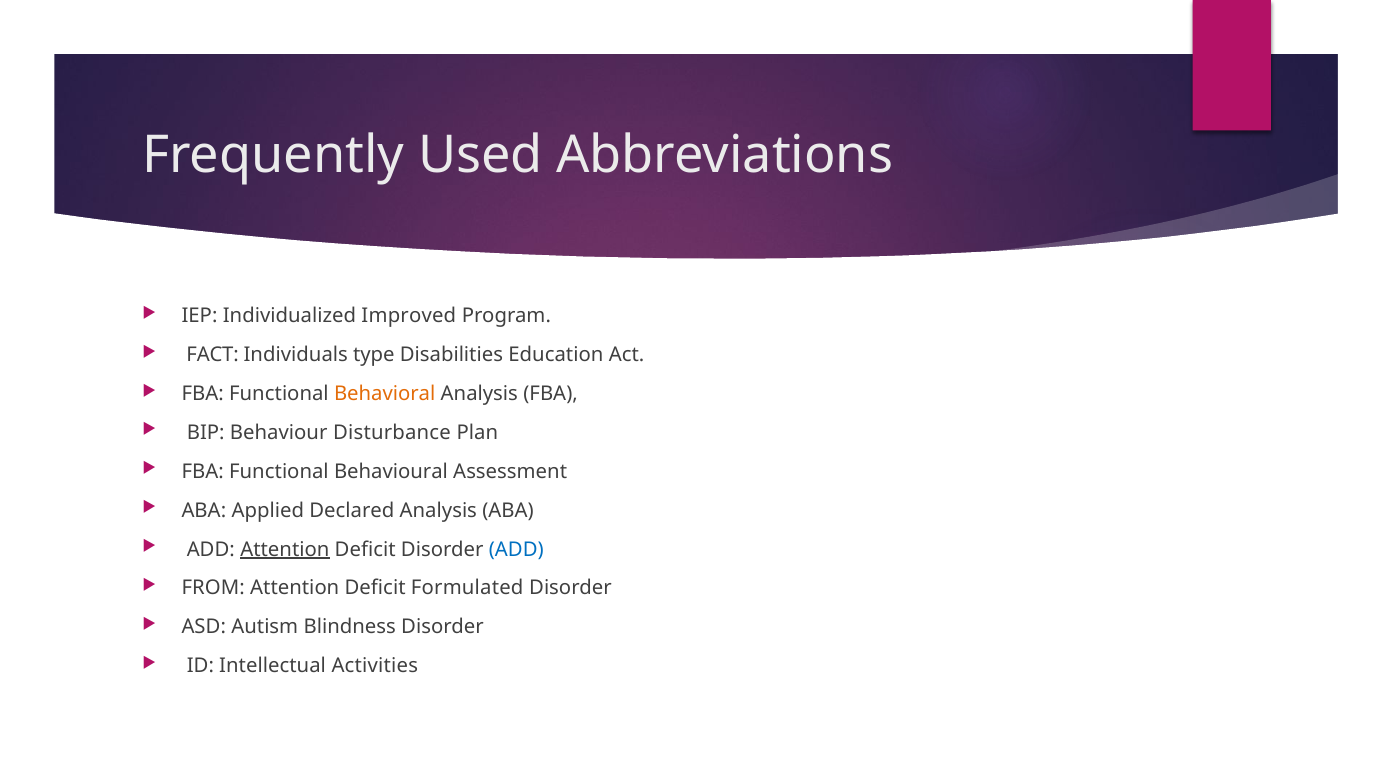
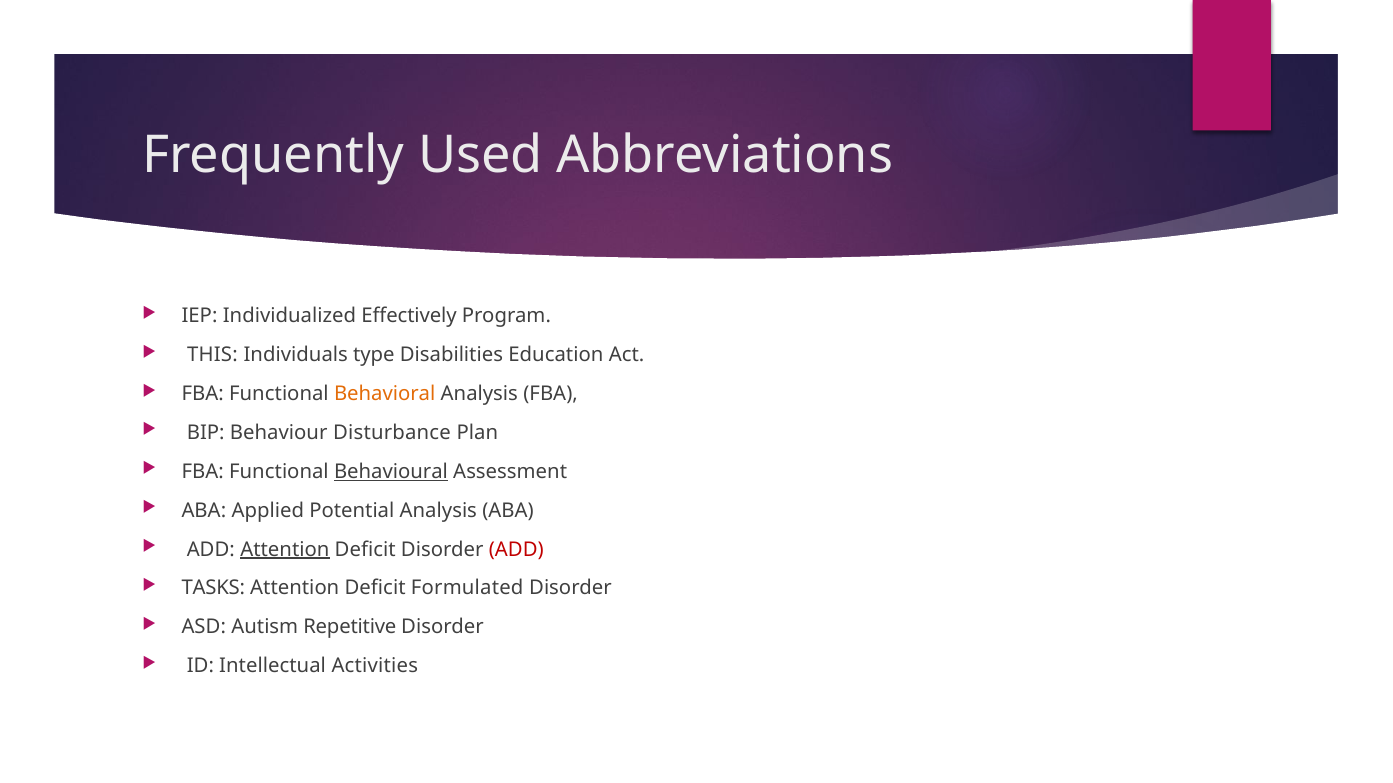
Improved: Improved -> Effectively
FACT: FACT -> THIS
Behavioural underline: none -> present
Declared: Declared -> Potential
ADD at (516, 550) colour: blue -> red
FROM: FROM -> TASKS
Blindness: Blindness -> Repetitive
